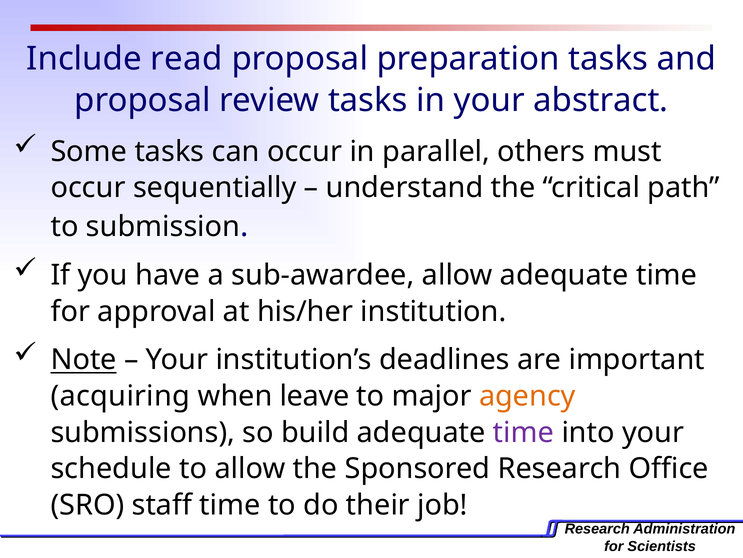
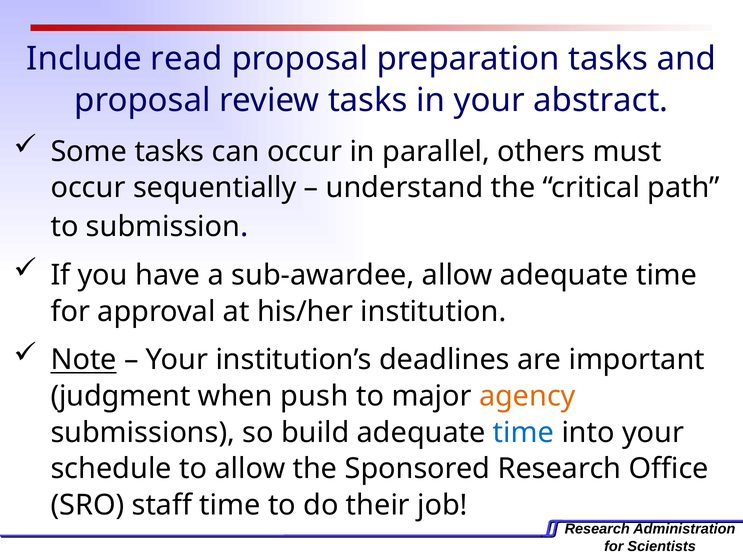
acquiring: acquiring -> judgment
leave: leave -> push
time at (524, 432) colour: purple -> blue
